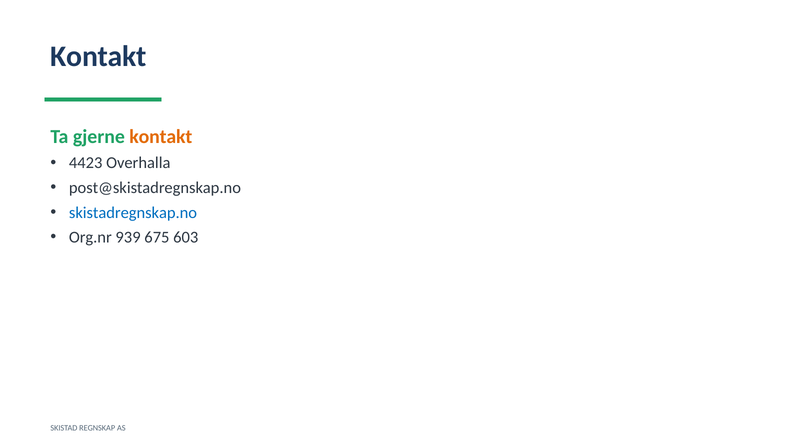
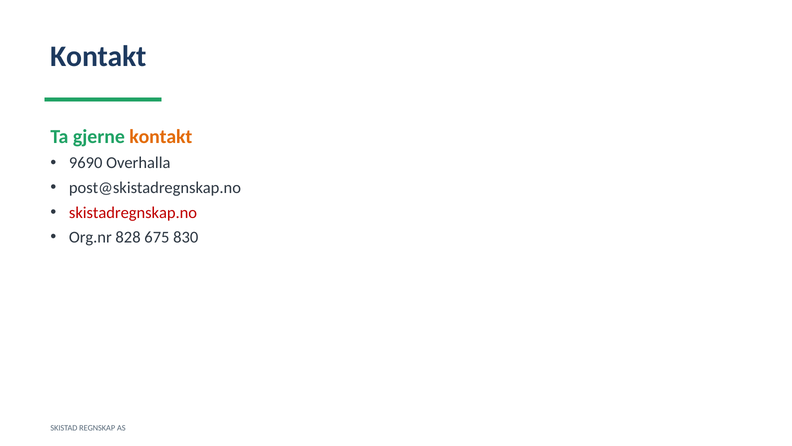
4423: 4423 -> 9690
skistadregnskap.no colour: blue -> red
939: 939 -> 828
603: 603 -> 830
